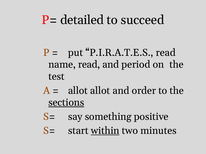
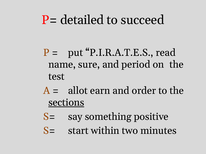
name read: read -> sure
allot allot: allot -> earn
within underline: present -> none
